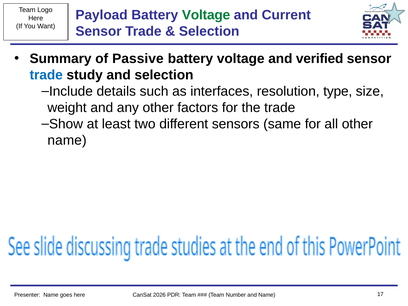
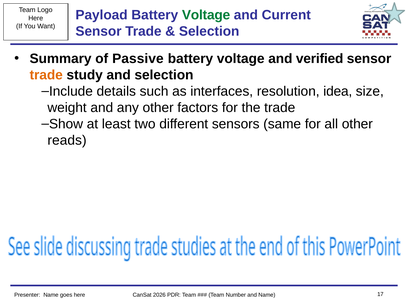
trade at (46, 75) colour: blue -> orange
type: type -> idea
name at (67, 140): name -> reads
